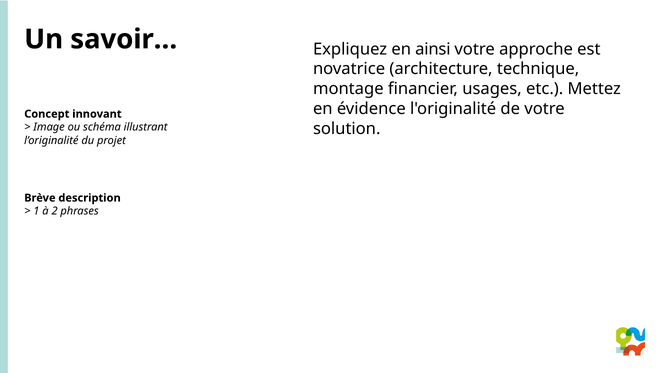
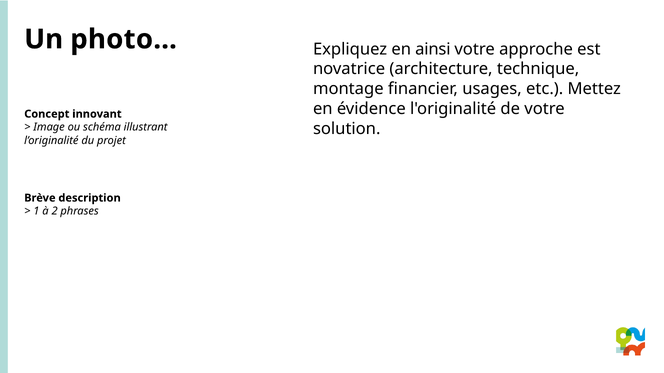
savoir…: savoir… -> photo…
